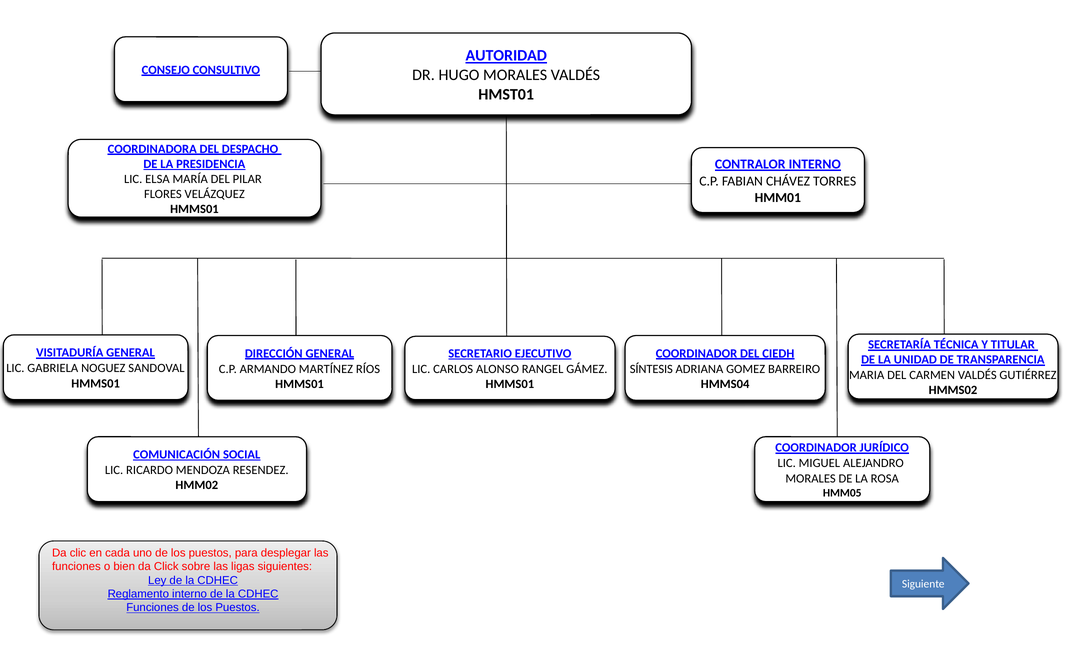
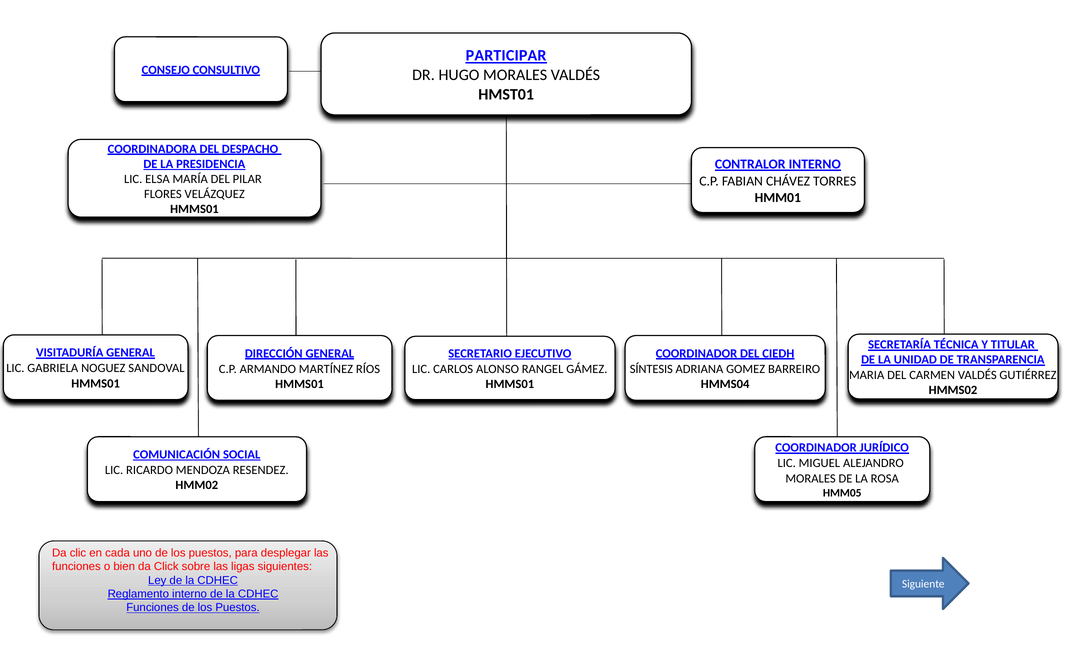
AUTORIDAD: AUTORIDAD -> PARTICIPAR
